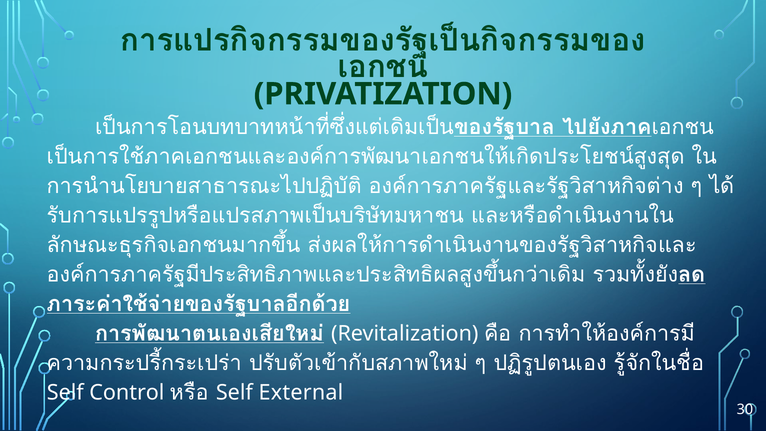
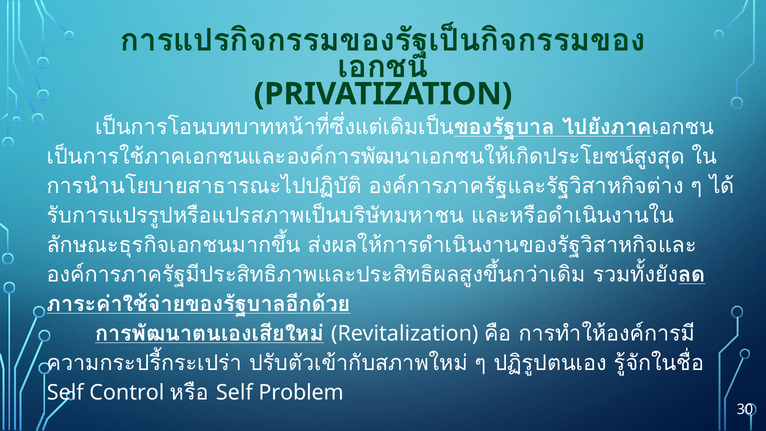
External: External -> Problem
